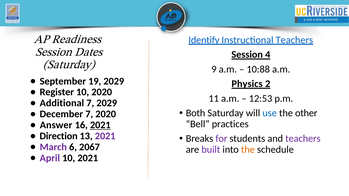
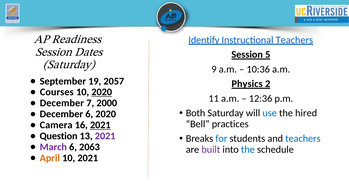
4: 4 -> 5
10:88: 10:88 -> 10:36
19 2029: 2029 -> 2057
Register: Register -> Courses
2020 at (102, 92) underline: none -> present
12:53: 12:53 -> 12:36
Additional at (62, 103): Additional -> December
7 2029: 2029 -> 2000
other: other -> hired
December 7: 7 -> 6
Answer: Answer -> Camera
Direction: Direction -> Question
for colour: purple -> blue
teachers at (303, 139) colour: purple -> blue
2067: 2067 -> 2063
the at (248, 150) colour: orange -> blue
April colour: purple -> orange
